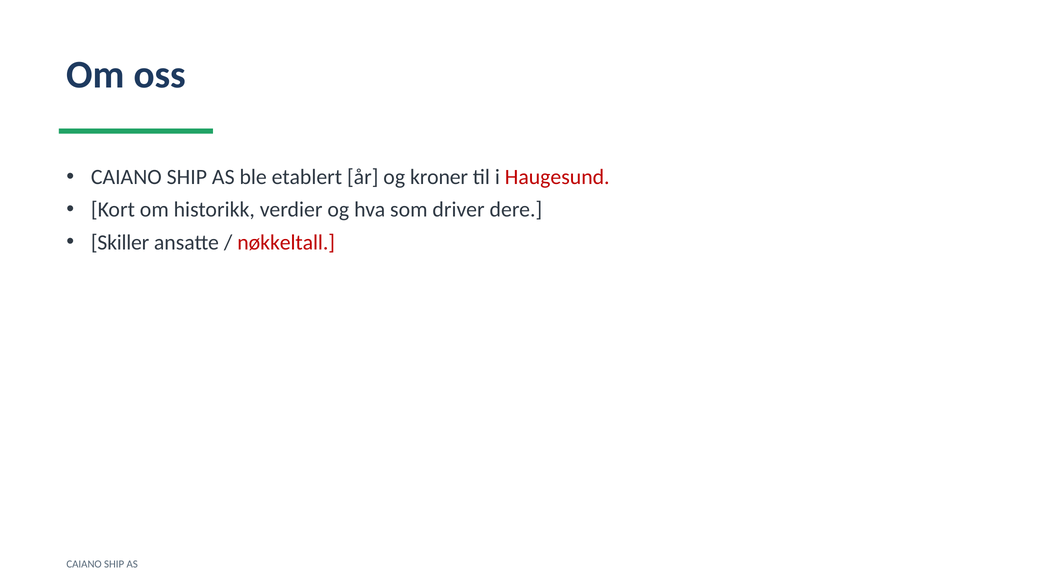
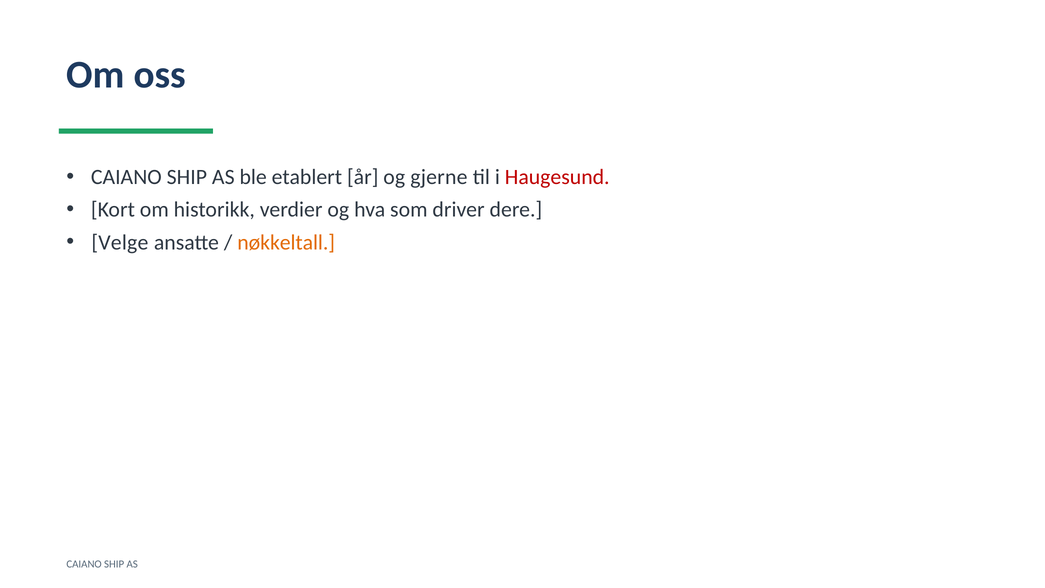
kroner: kroner -> gjerne
Skiller: Skiller -> Velge
nøkkeltall colour: red -> orange
